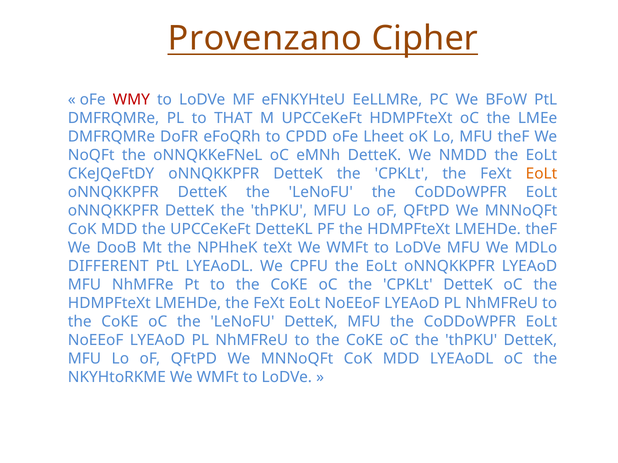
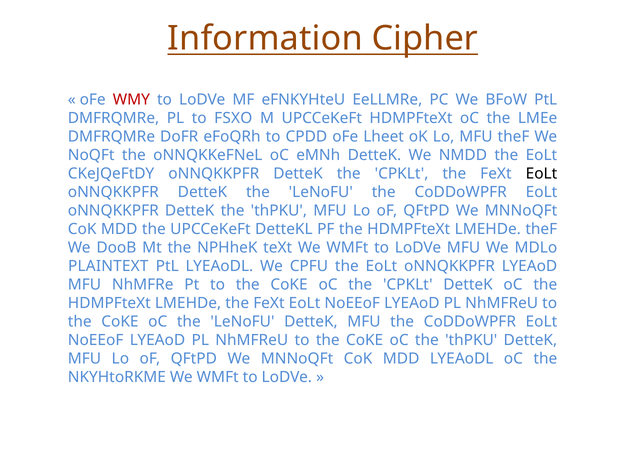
Provenzano: Provenzano -> Information
THAT: THAT -> FSXO
EoLt at (541, 174) colour: orange -> black
DIFFERENT: DIFFERENT -> PLAINTEXT
